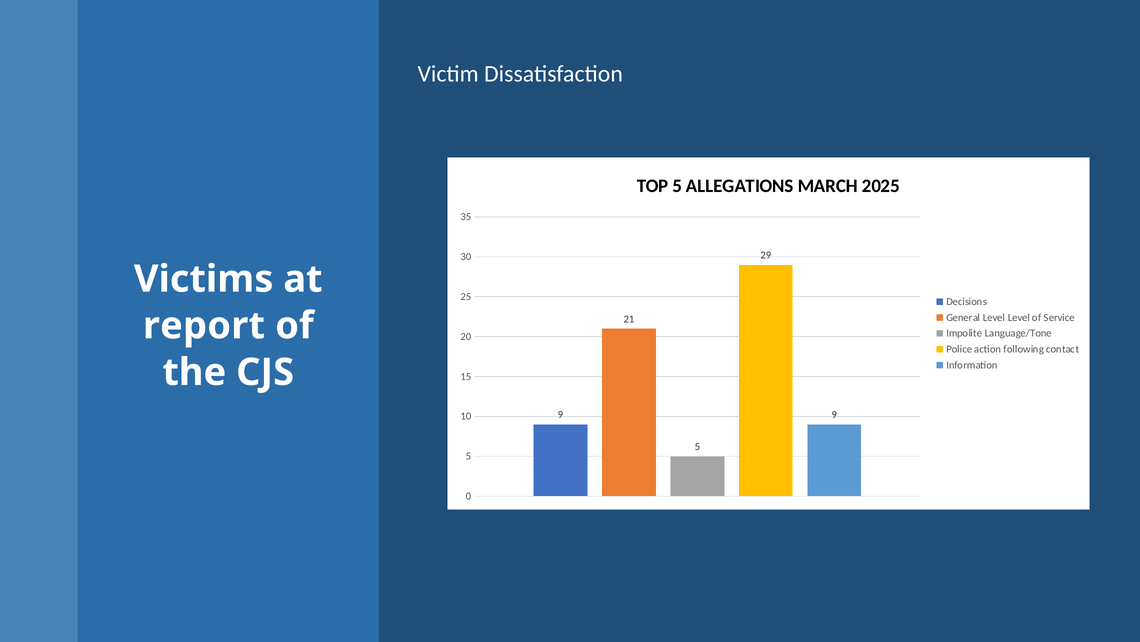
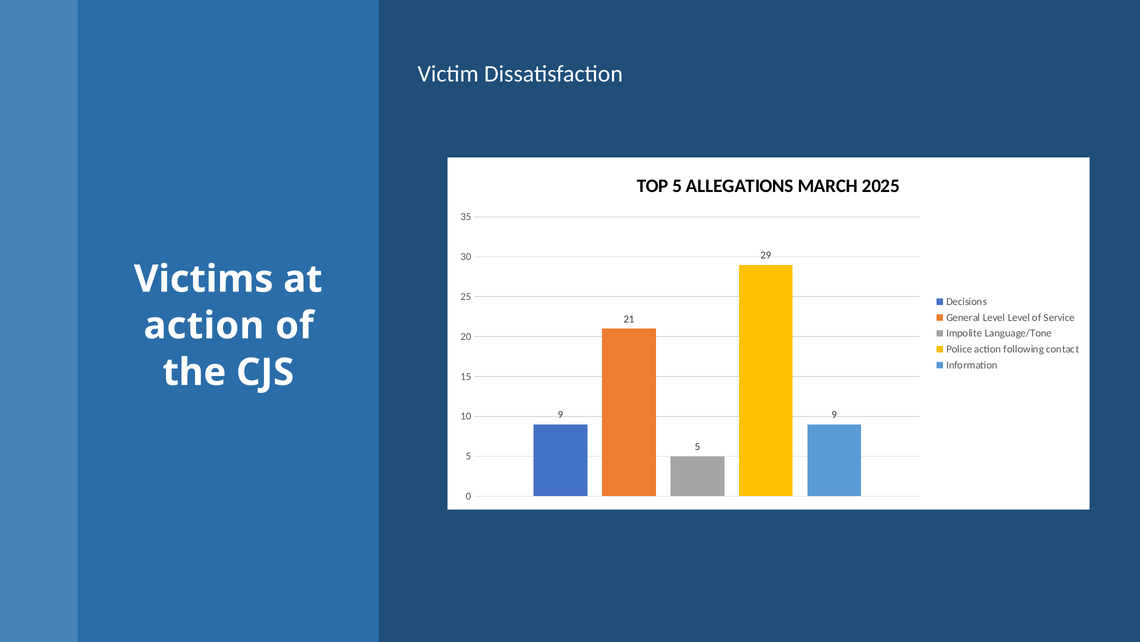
report at (204, 325): report -> action
